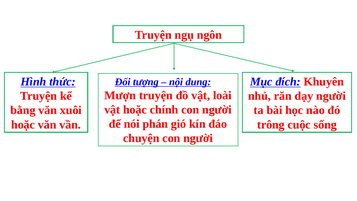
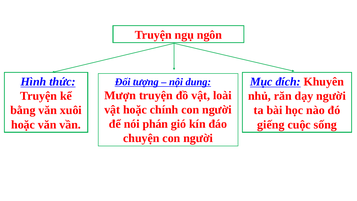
trông: trông -> giếng
